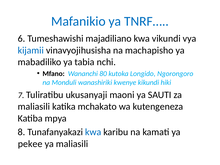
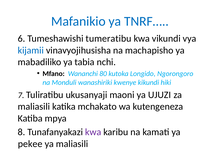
majadiliano: majadiliano -> tumeratibu
SAUTI: SAUTI -> UJUZI
kwa at (93, 132) colour: blue -> purple
